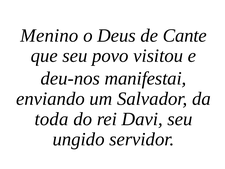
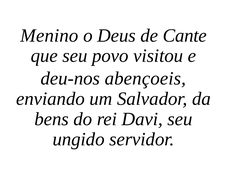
manifestai: manifestai -> abençoeis
toda: toda -> bens
